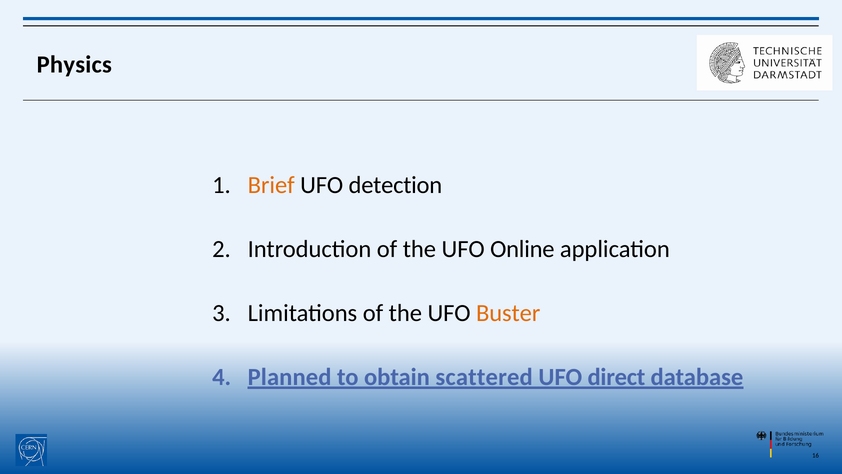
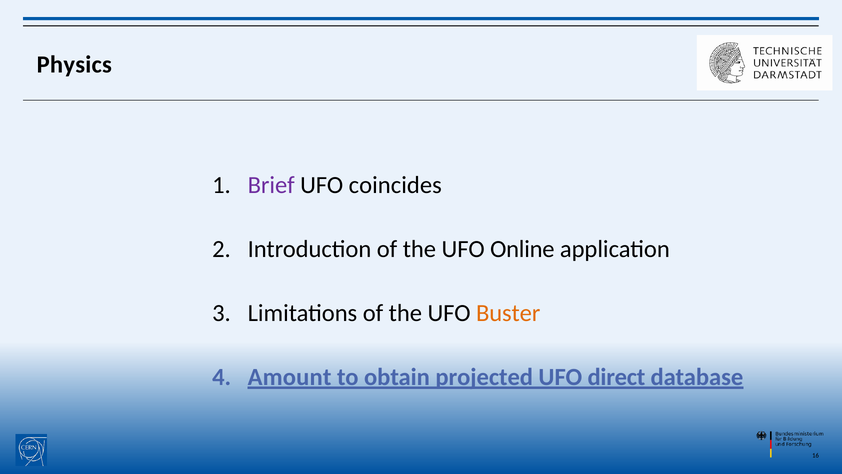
Brief colour: orange -> purple
detection: detection -> coincides
Planned: Planned -> Amount
scattered: scattered -> projected
